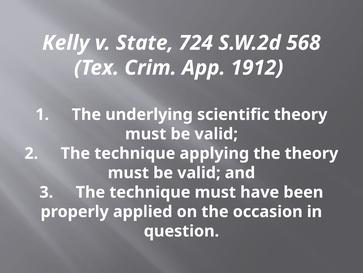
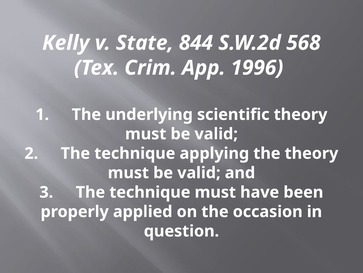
724: 724 -> 844
1912: 1912 -> 1996
